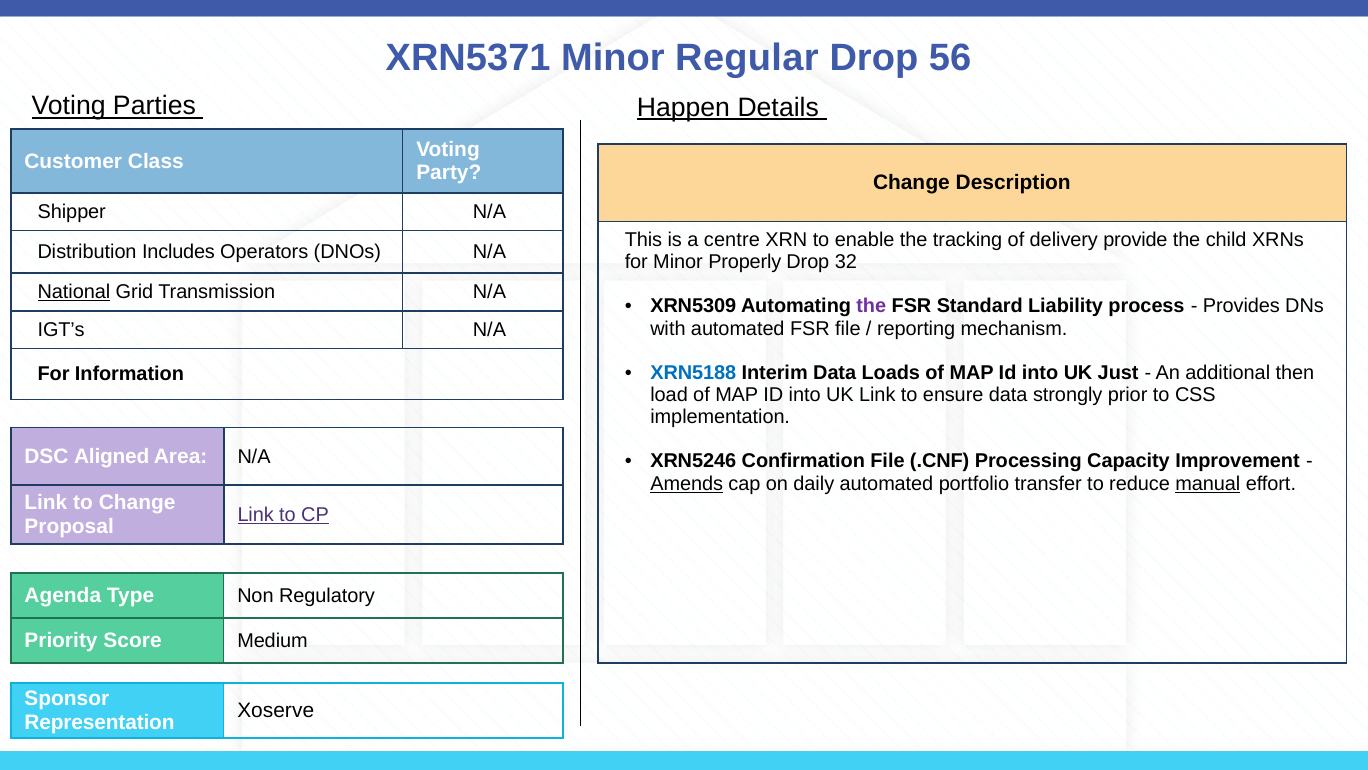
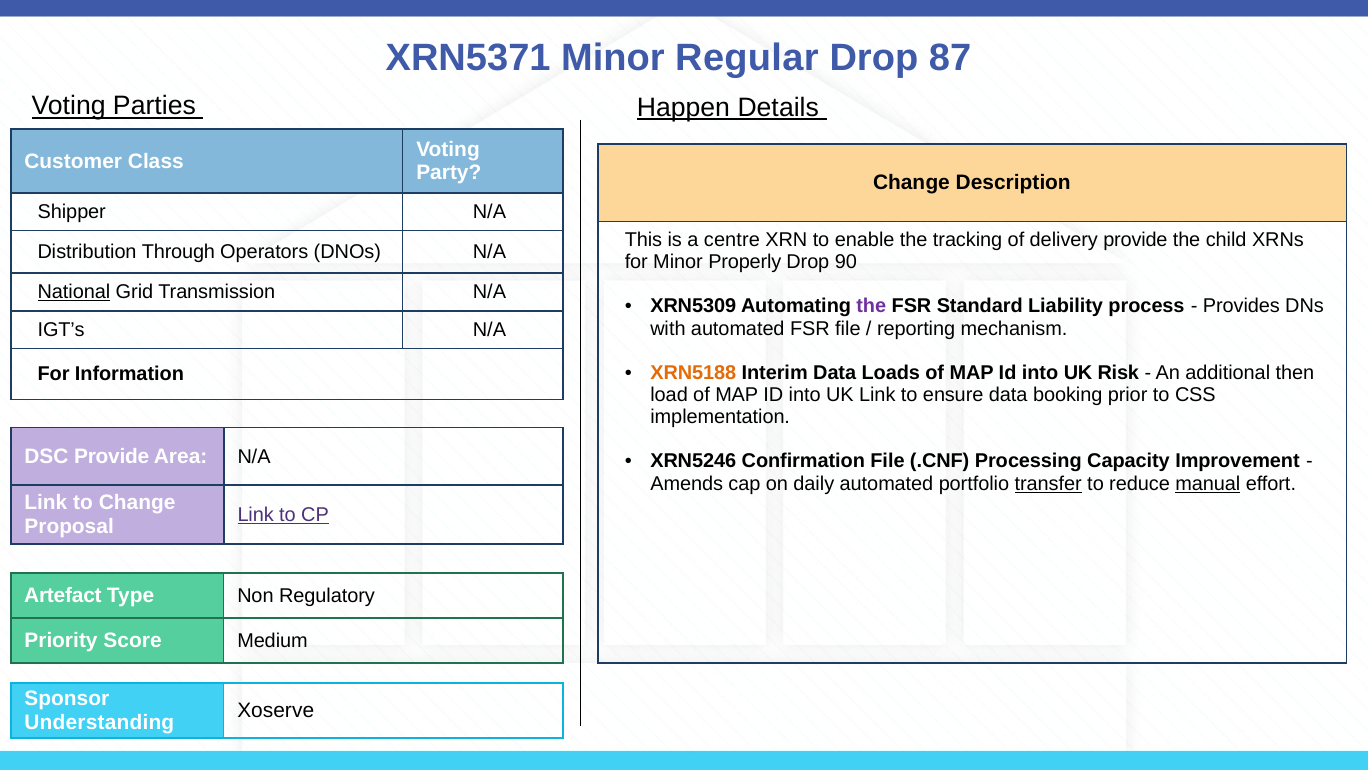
56: 56 -> 87
Includes: Includes -> Through
32: 32 -> 90
XRN5188 colour: blue -> orange
Just: Just -> Risk
strongly: strongly -> booking
DSC Aligned: Aligned -> Provide
Amends underline: present -> none
transfer underline: none -> present
Agenda: Agenda -> Artefact
Representation: Representation -> Understanding
